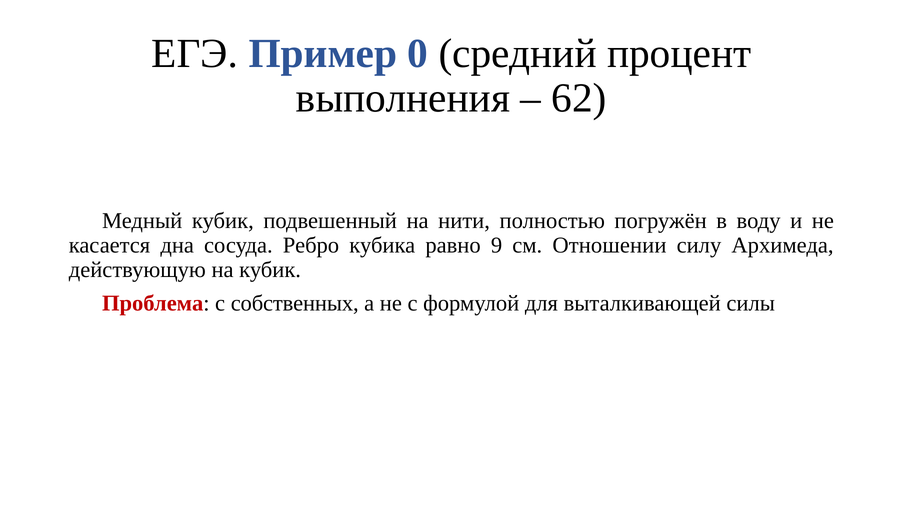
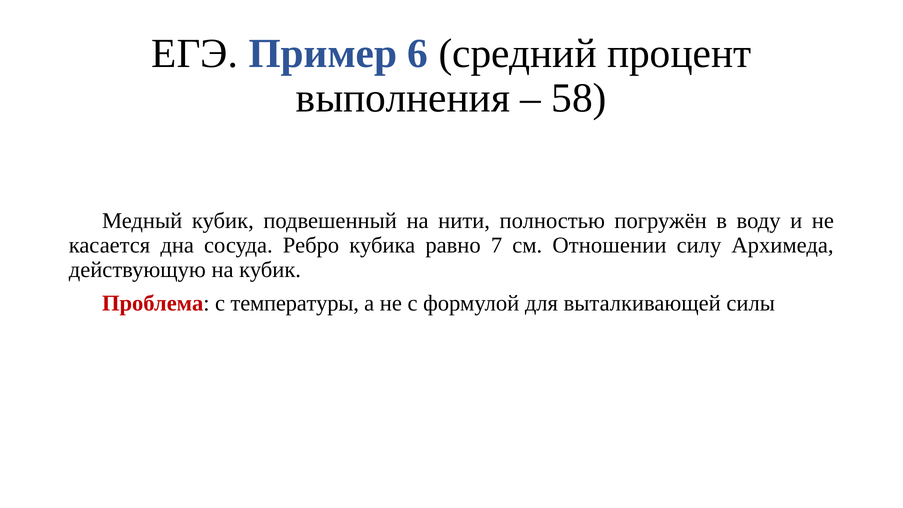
0: 0 -> 6
62: 62 -> 58
9: 9 -> 7
собственных: собственных -> температуры
